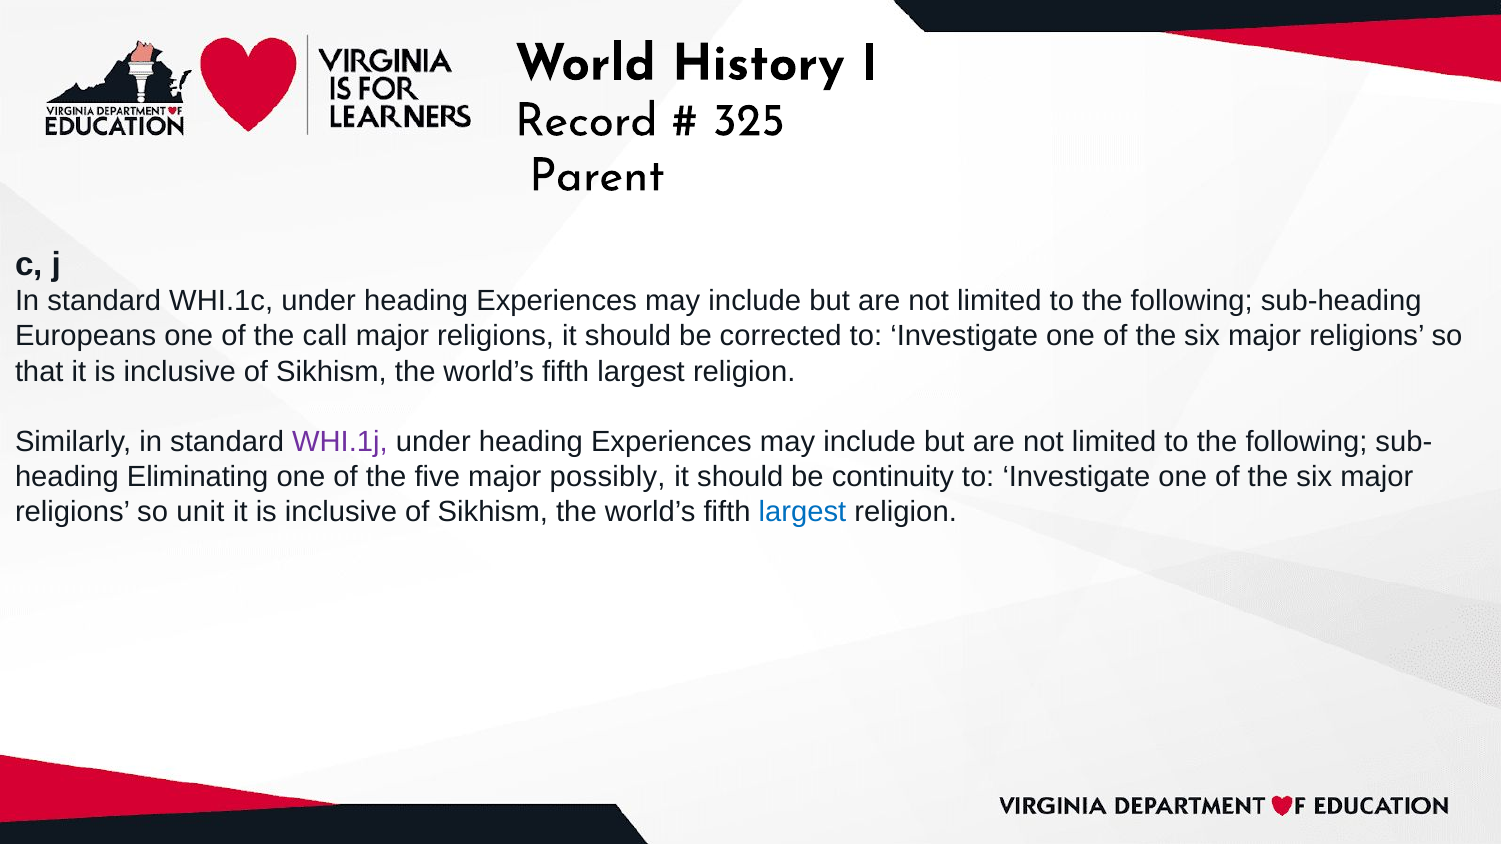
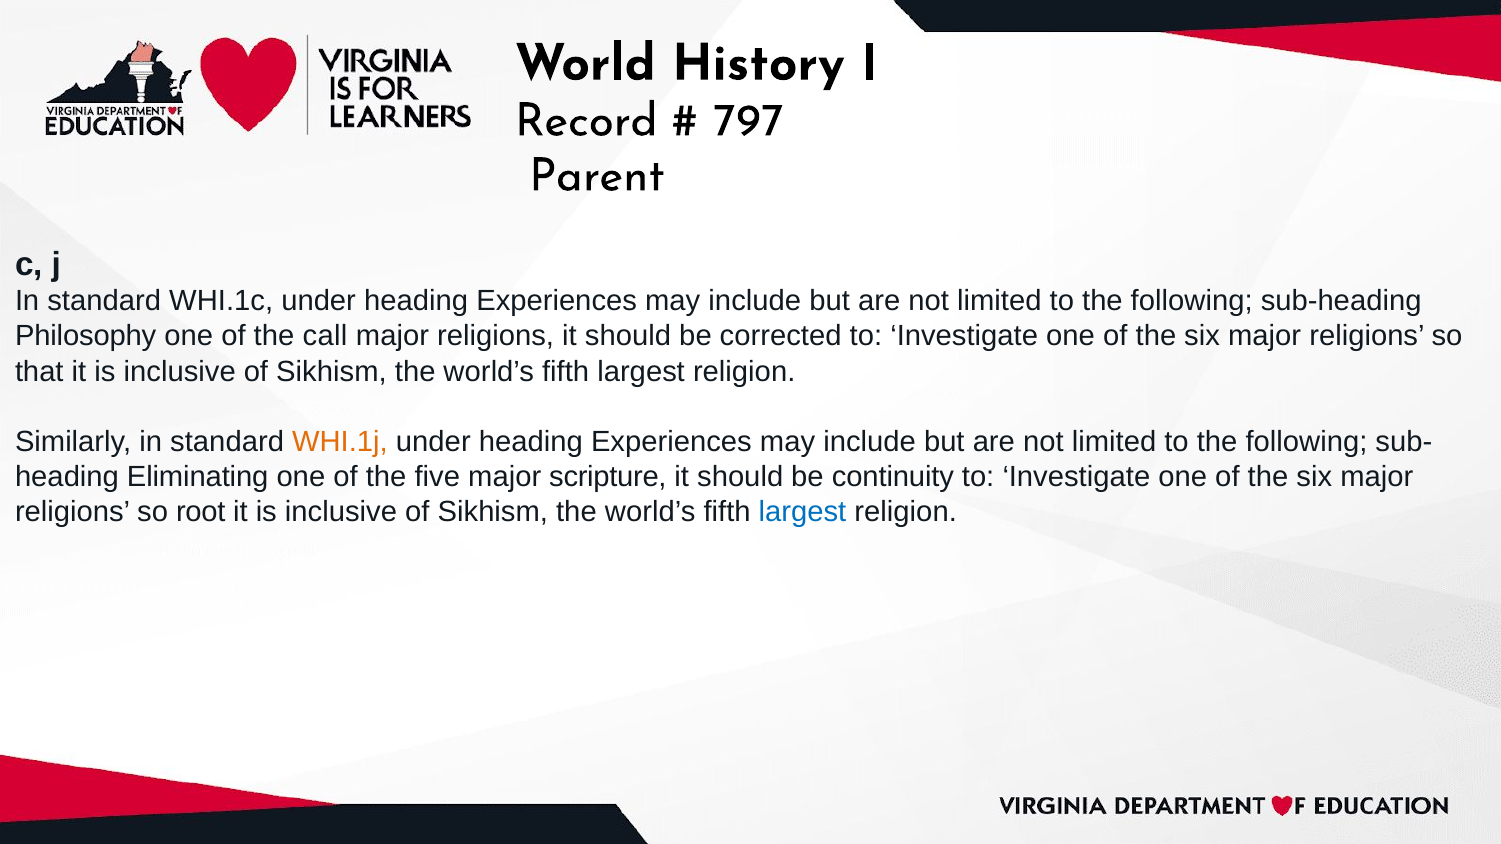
325: 325 -> 797
Europeans: Europeans -> Philosophy
WHI.1j colour: purple -> orange
possibly: possibly -> scripture
unit: unit -> root
